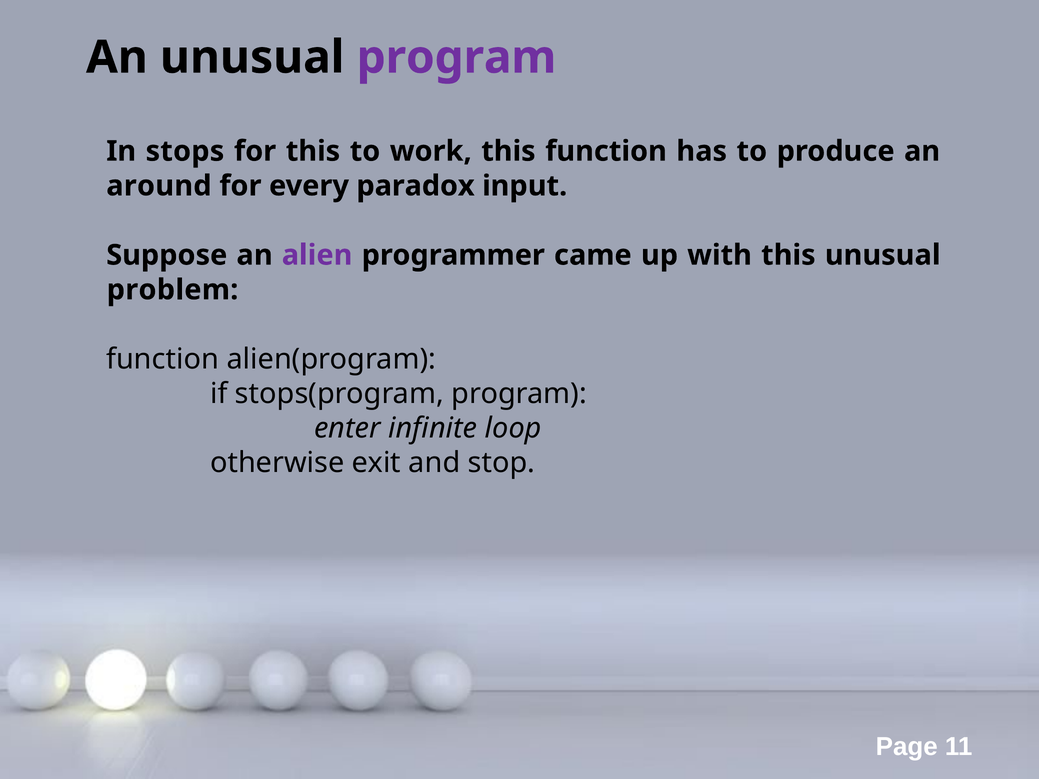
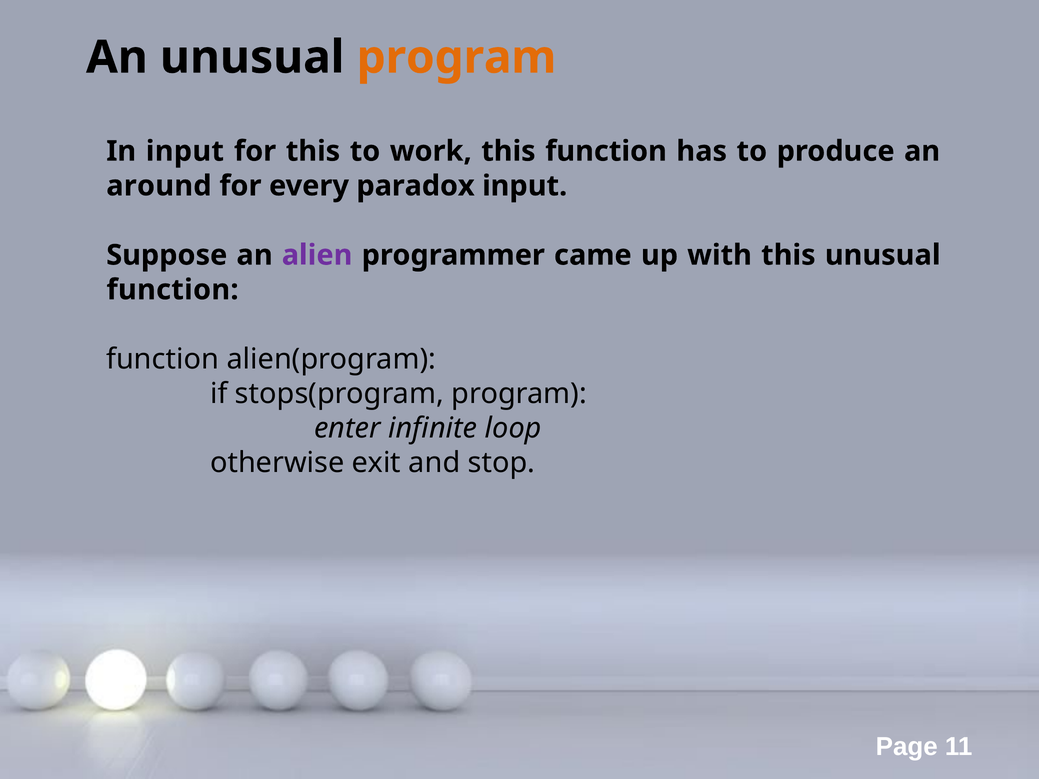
program at (456, 58) colour: purple -> orange
In stops: stops -> input
problem at (173, 290): problem -> function
